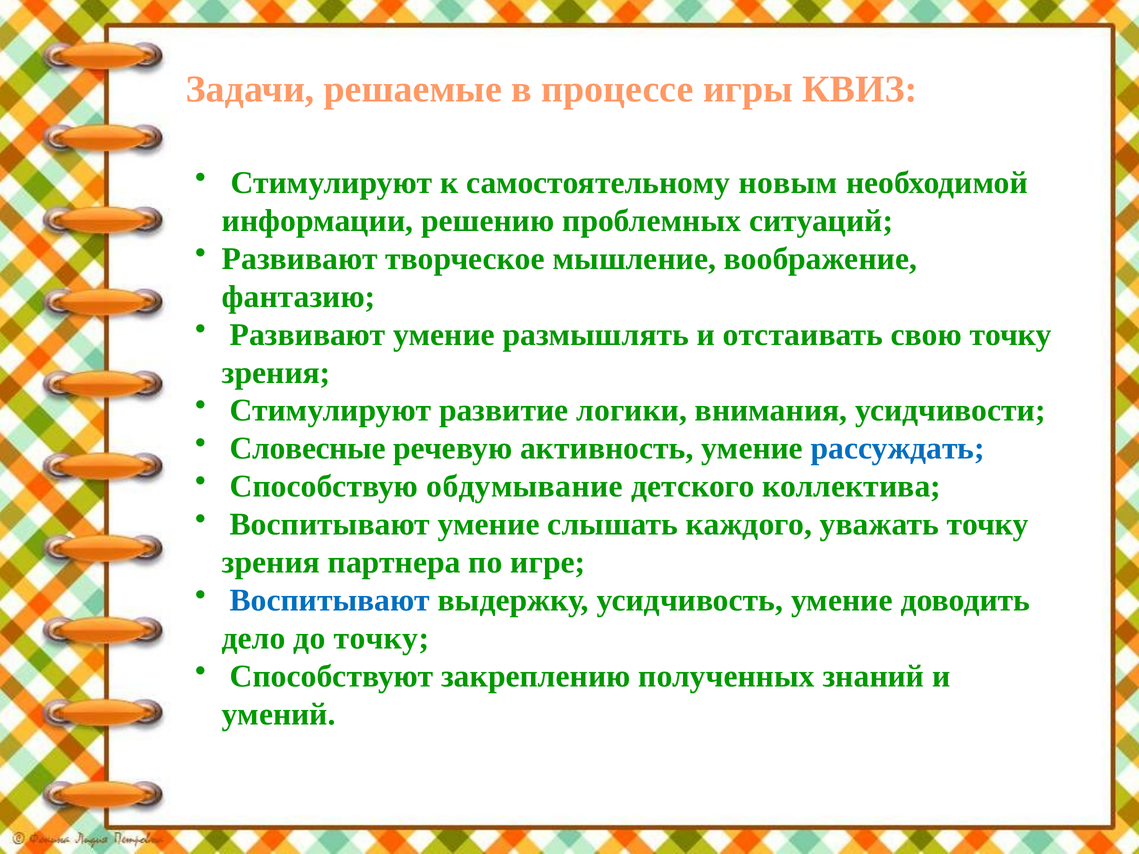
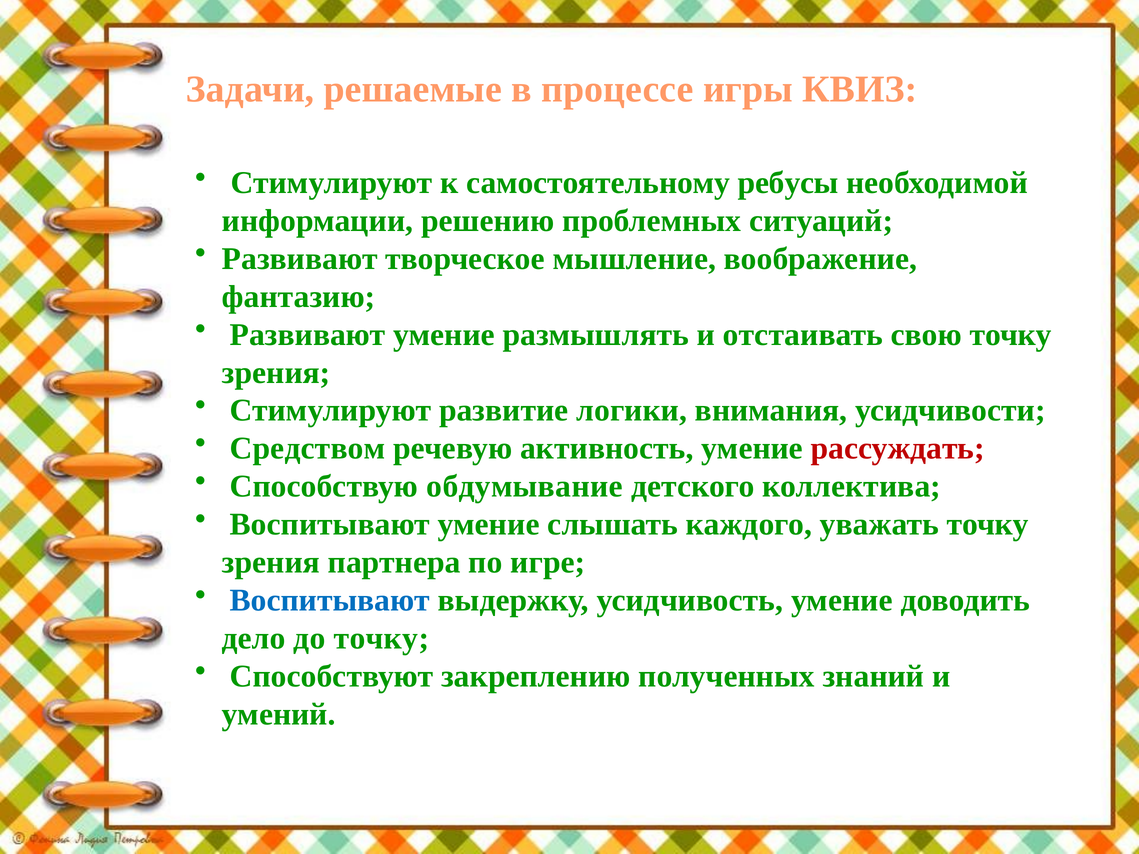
новым: новым -> ребусы
Словесные: Словесные -> Средством
рассуждать colour: blue -> red
